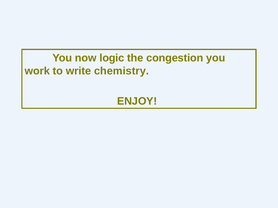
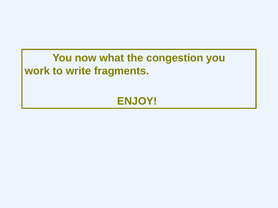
logic: logic -> what
chemistry: chemistry -> fragments
